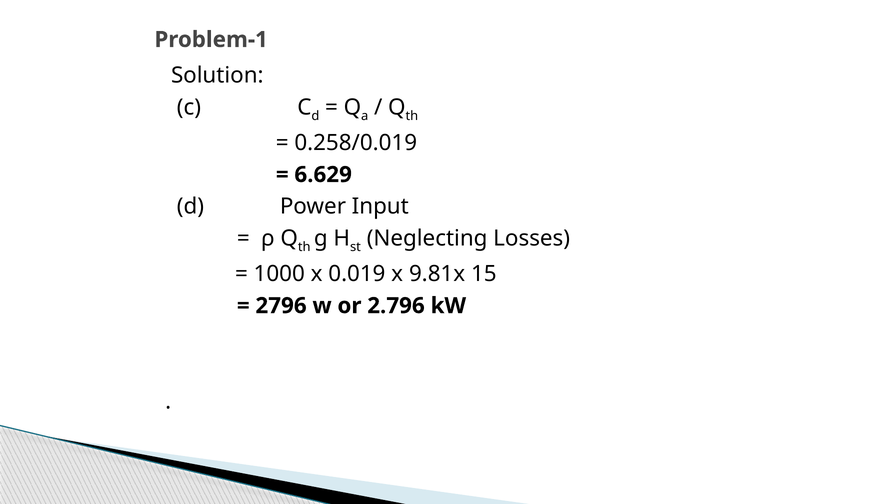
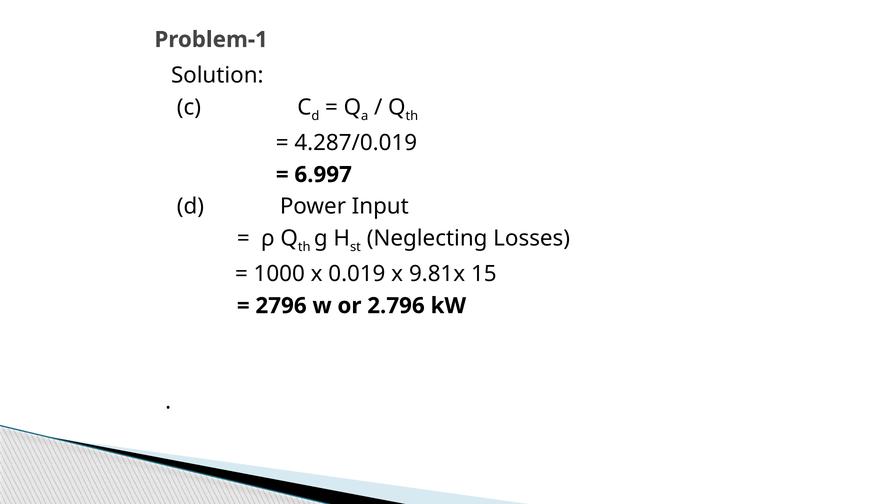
0.258/0.019: 0.258/0.019 -> 4.287/0.019
6.629: 6.629 -> 6.997
